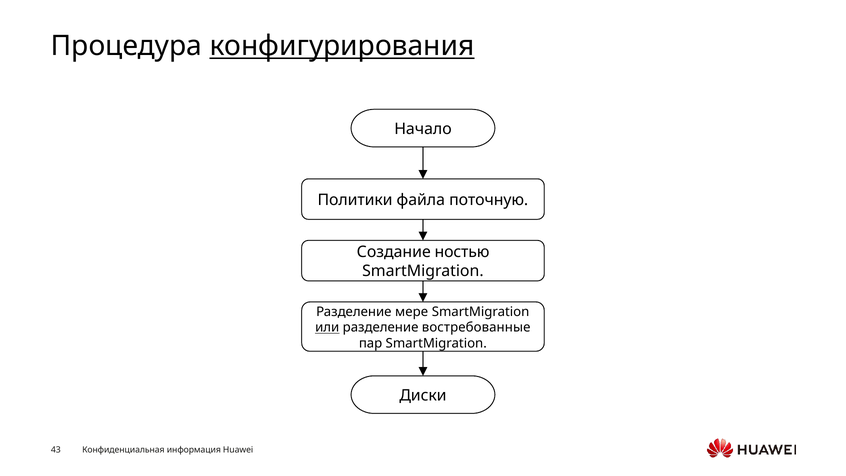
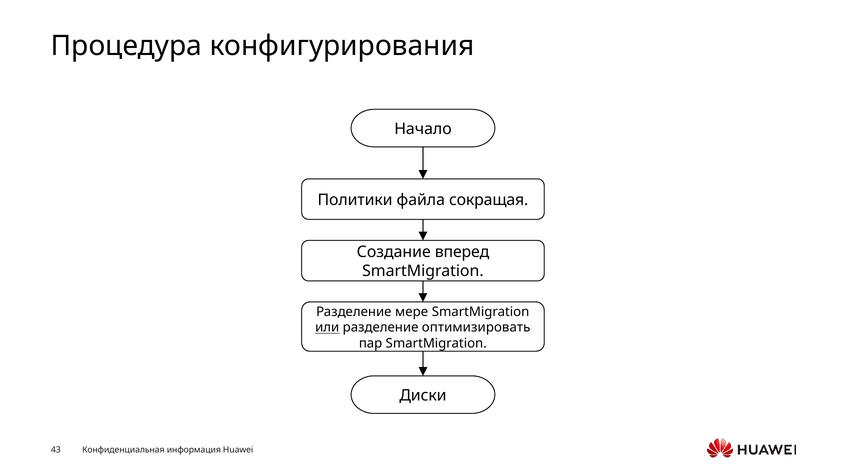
конфигурирования underline: present -> none
поточную: поточную -> сокращая
ностью: ностью -> вперед
востребованные: востребованные -> оптимизировать
